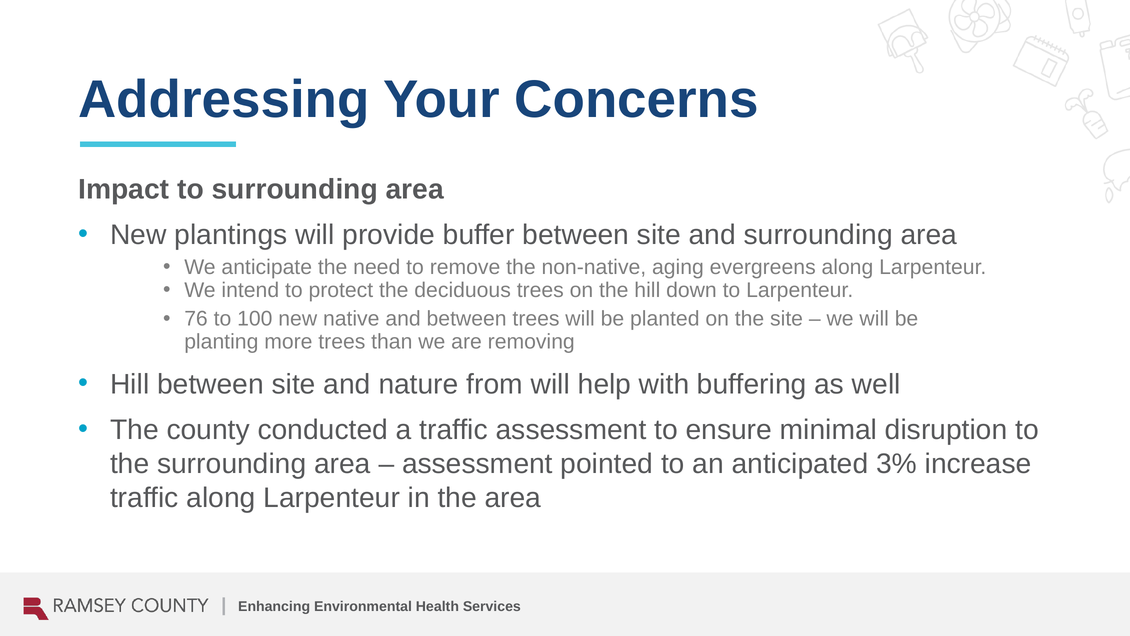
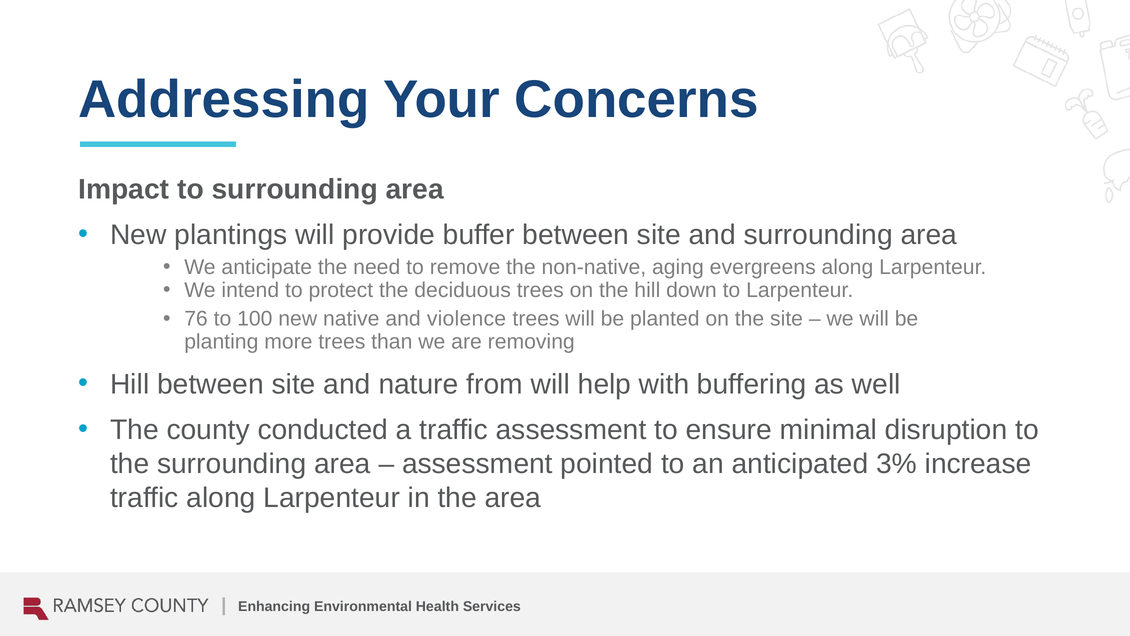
and between: between -> violence
